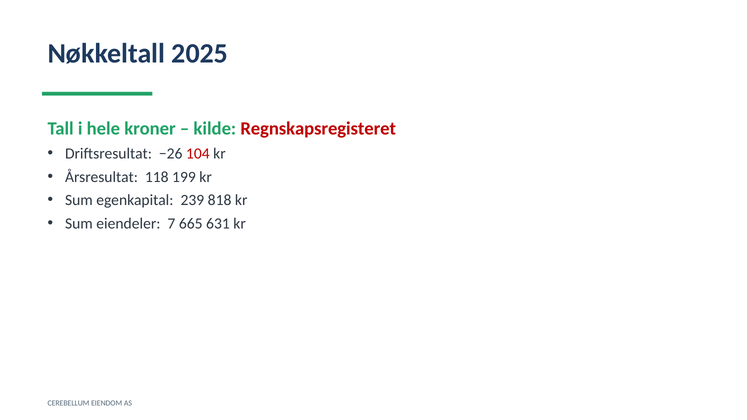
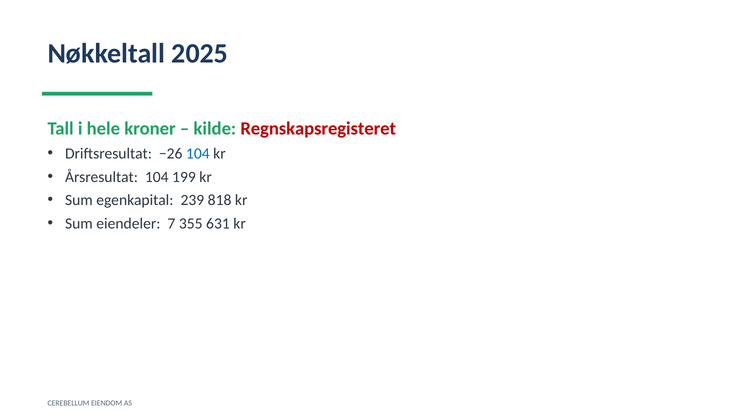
104 at (198, 154) colour: red -> blue
Årsresultat 118: 118 -> 104
665: 665 -> 355
